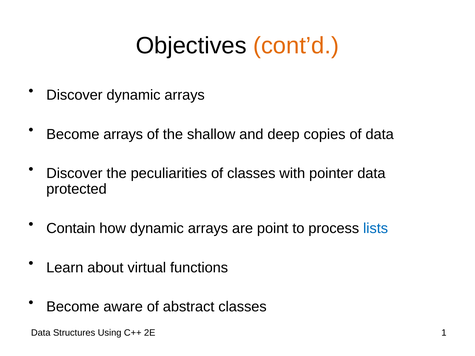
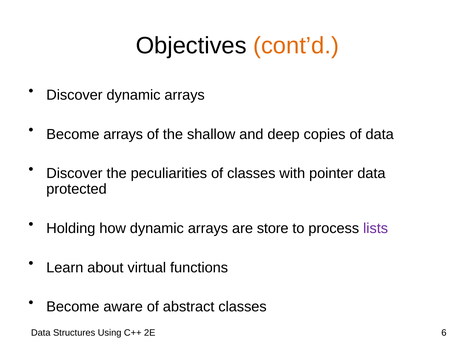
Contain: Contain -> Holding
point: point -> store
lists colour: blue -> purple
1: 1 -> 6
